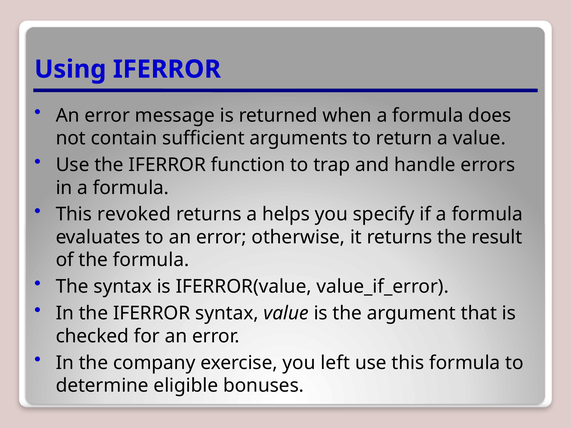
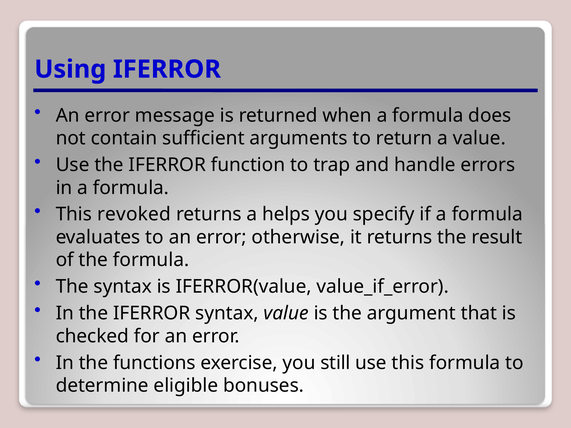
company: company -> functions
left: left -> still
